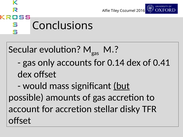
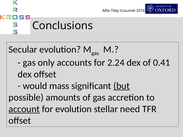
0.14: 0.14 -> 2.24
account underline: none -> present
for accretion: accretion -> evolution
disky: disky -> need
